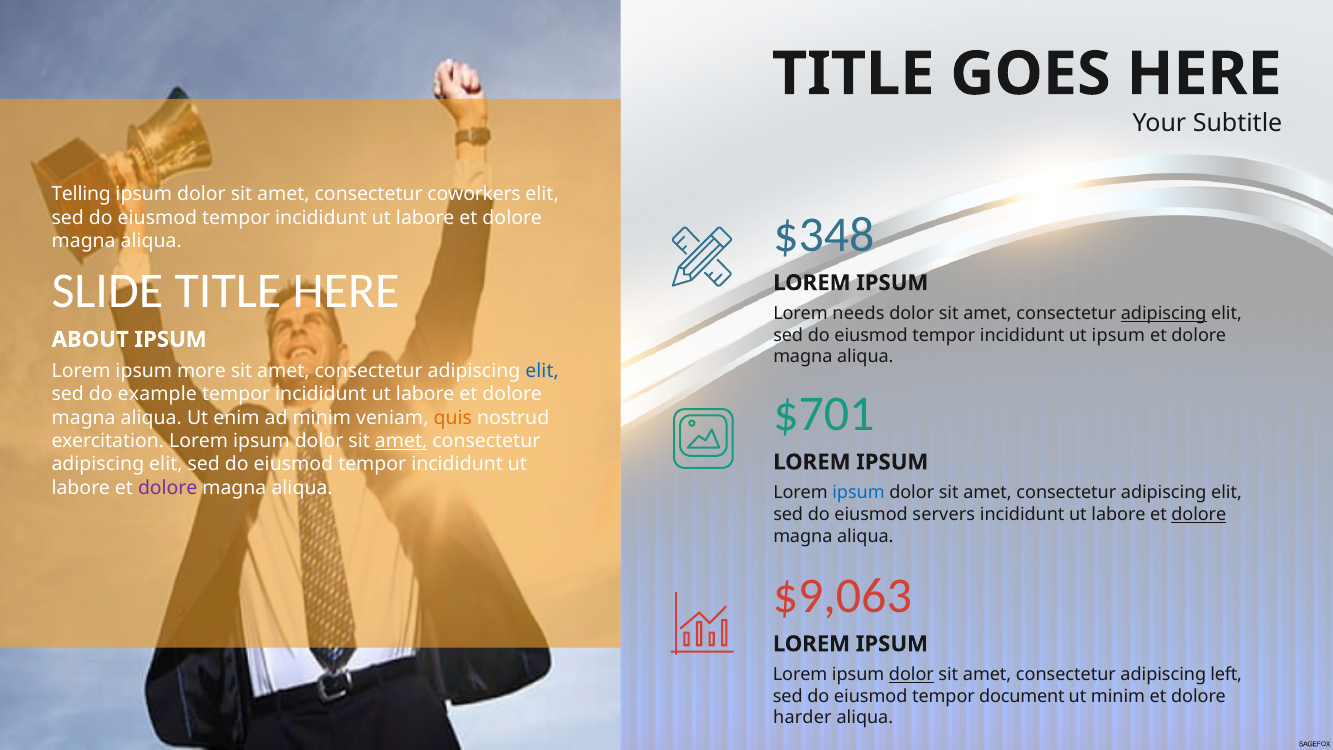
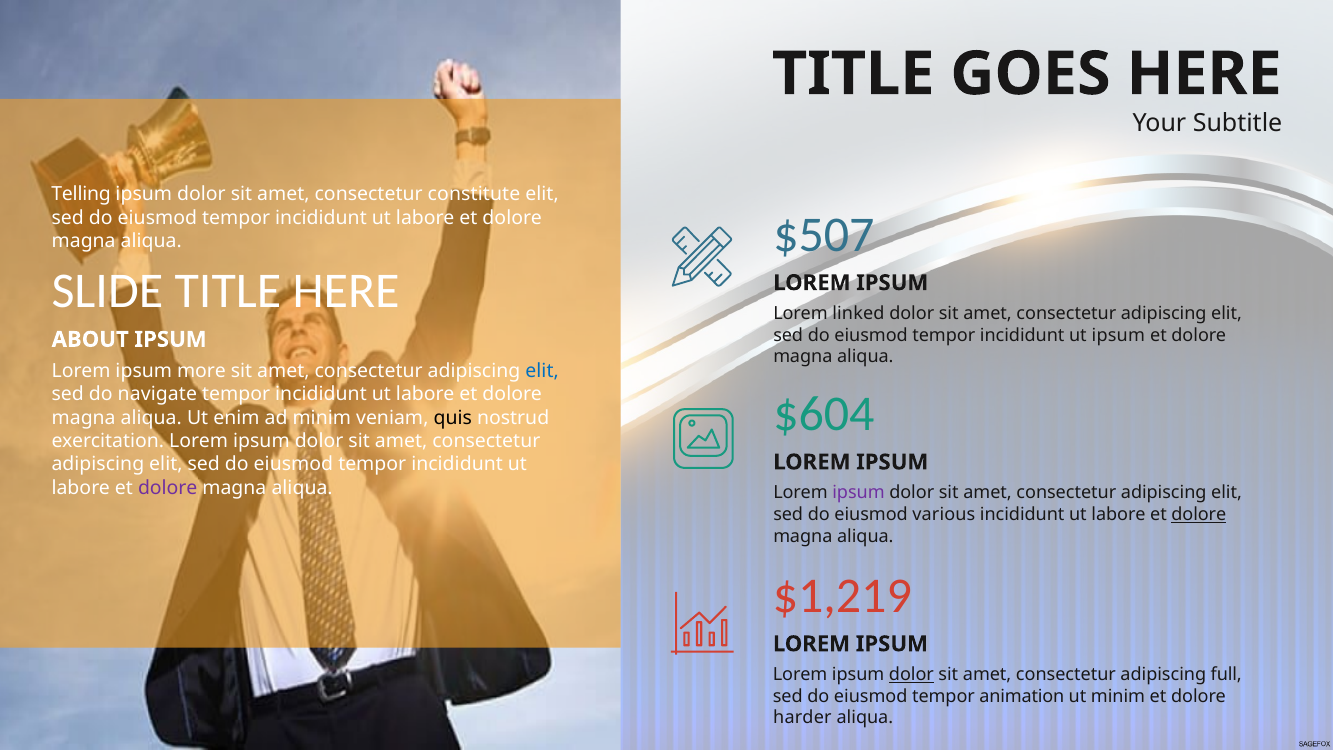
coworkers: coworkers -> constitute
$348: $348 -> $507
needs: needs -> linked
adipiscing at (1164, 313) underline: present -> none
example: example -> navigate
$701: $701 -> $604
quis colour: orange -> black
amet at (401, 441) underline: present -> none
ipsum at (859, 493) colour: blue -> purple
servers: servers -> various
$9,063: $9,063 -> $1,219
left: left -> full
document: document -> animation
